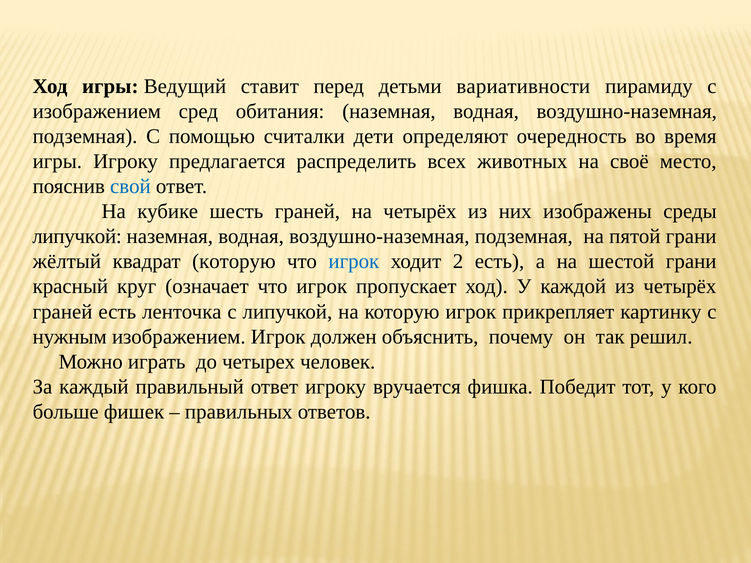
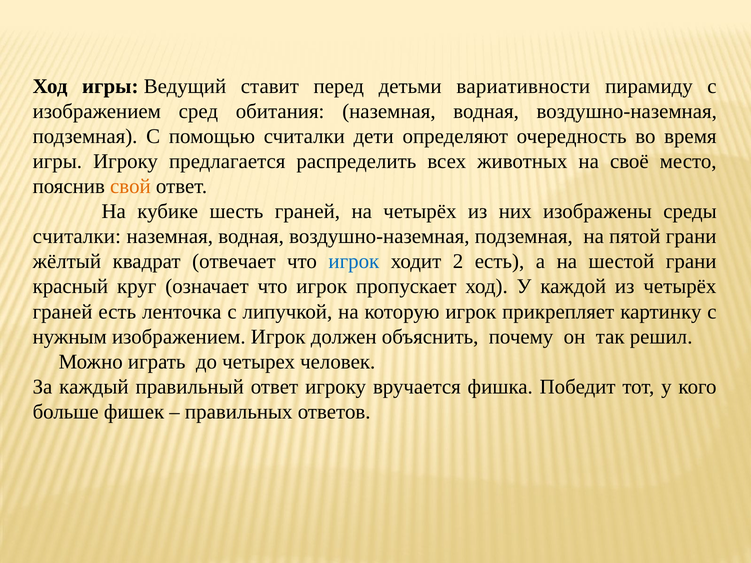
свой colour: blue -> orange
липучкой at (77, 237): липучкой -> считалки
квадрат которую: которую -> отвечает
